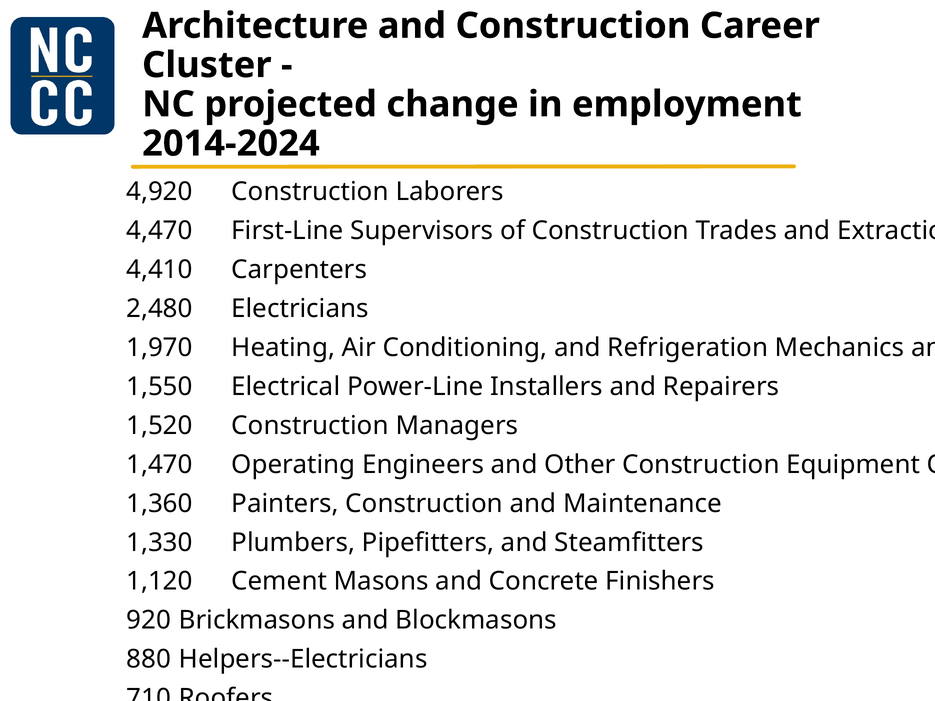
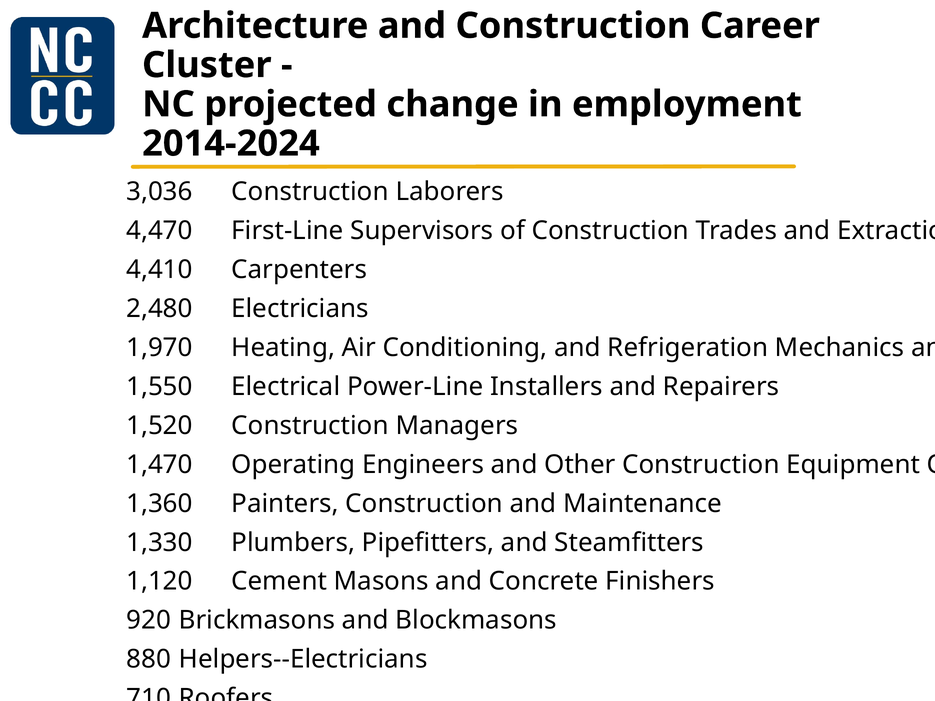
4,920: 4,920 -> 3,036
